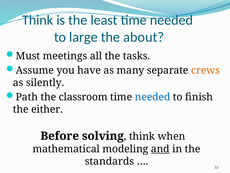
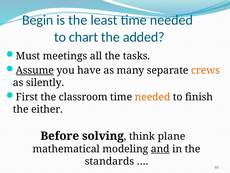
Think at (38, 20): Think -> Begin
large: large -> chart
about: about -> added
Assume underline: none -> present
Path: Path -> First
needed at (153, 97) colour: blue -> orange
when: when -> plane
